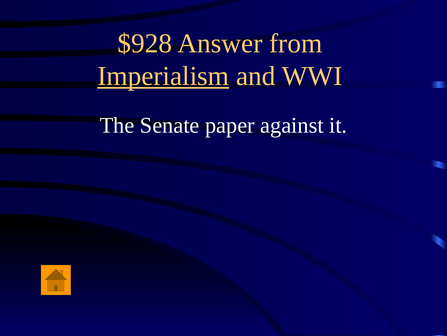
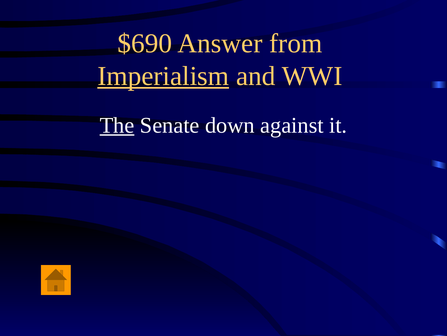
$928: $928 -> $690
The underline: none -> present
paper: paper -> down
